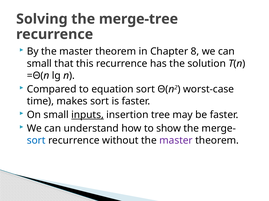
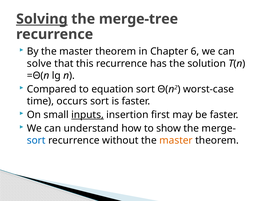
Solving underline: none -> present
8: 8 -> 6
small at (39, 64): small -> solve
makes: makes -> occurs
tree: tree -> first
master at (176, 141) colour: purple -> orange
